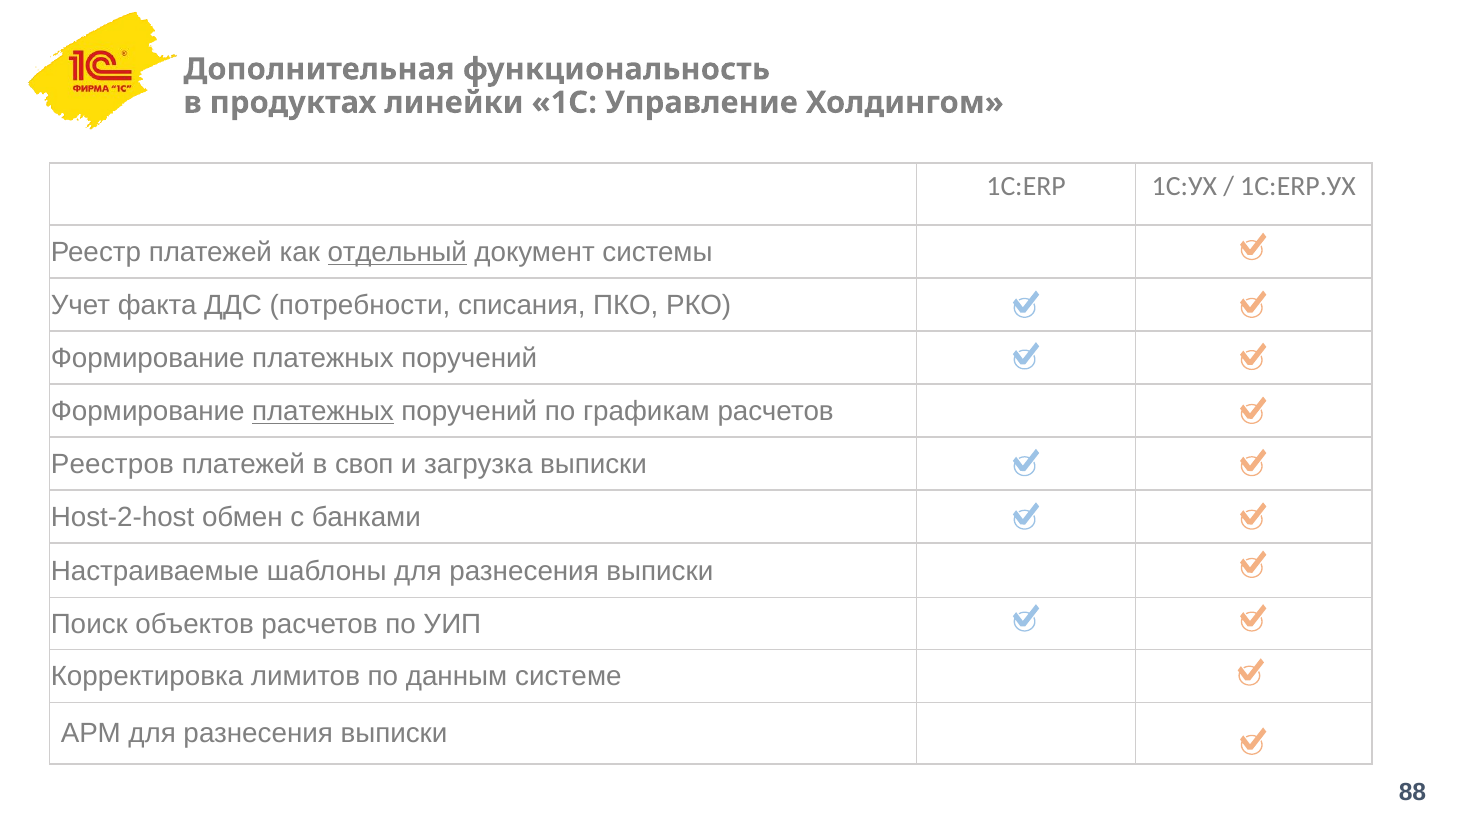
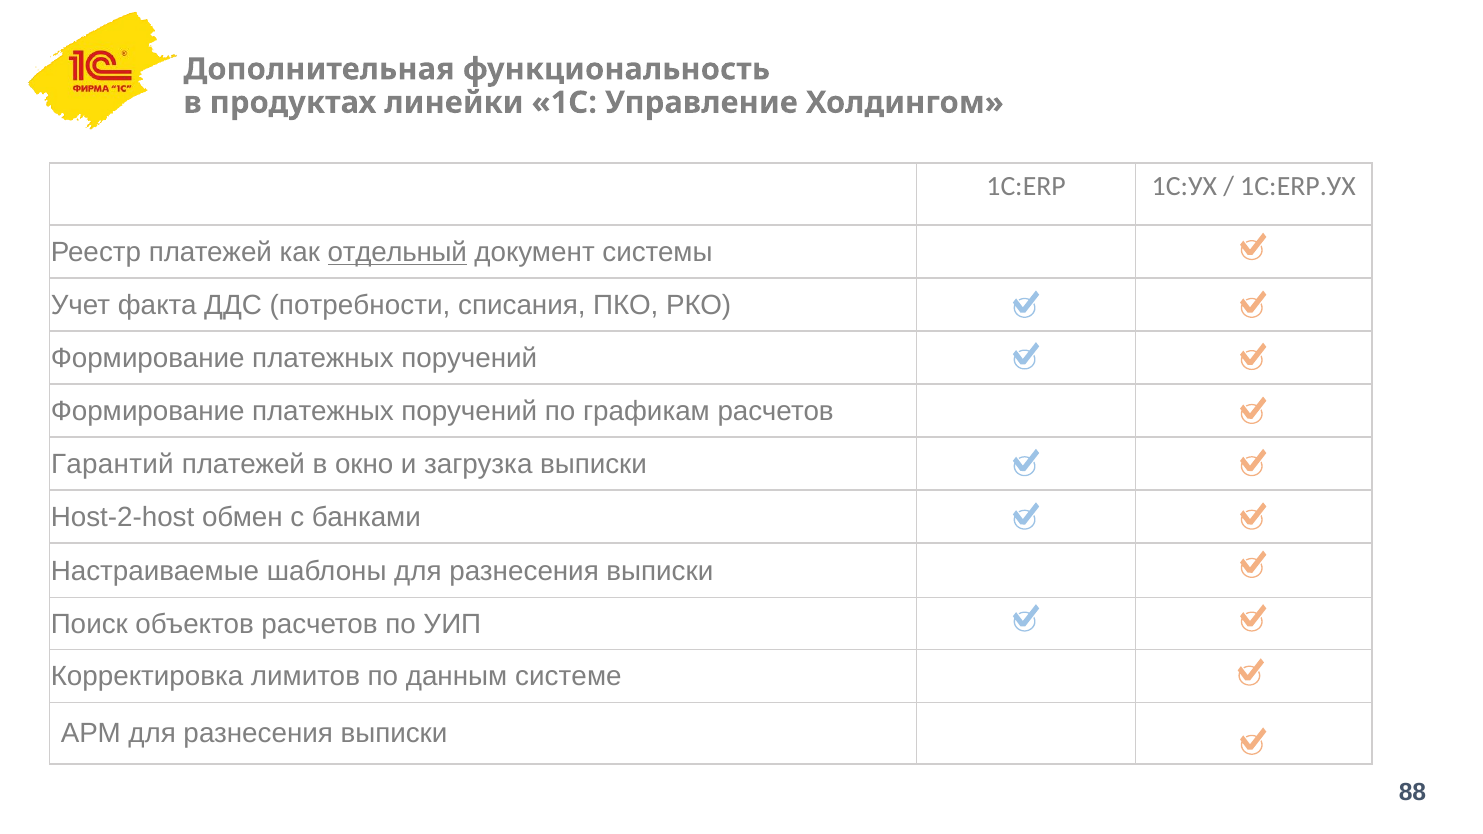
платежных at (323, 412) underline: present -> none
Реестров: Реестров -> Гарантий
своп: своп -> окно
